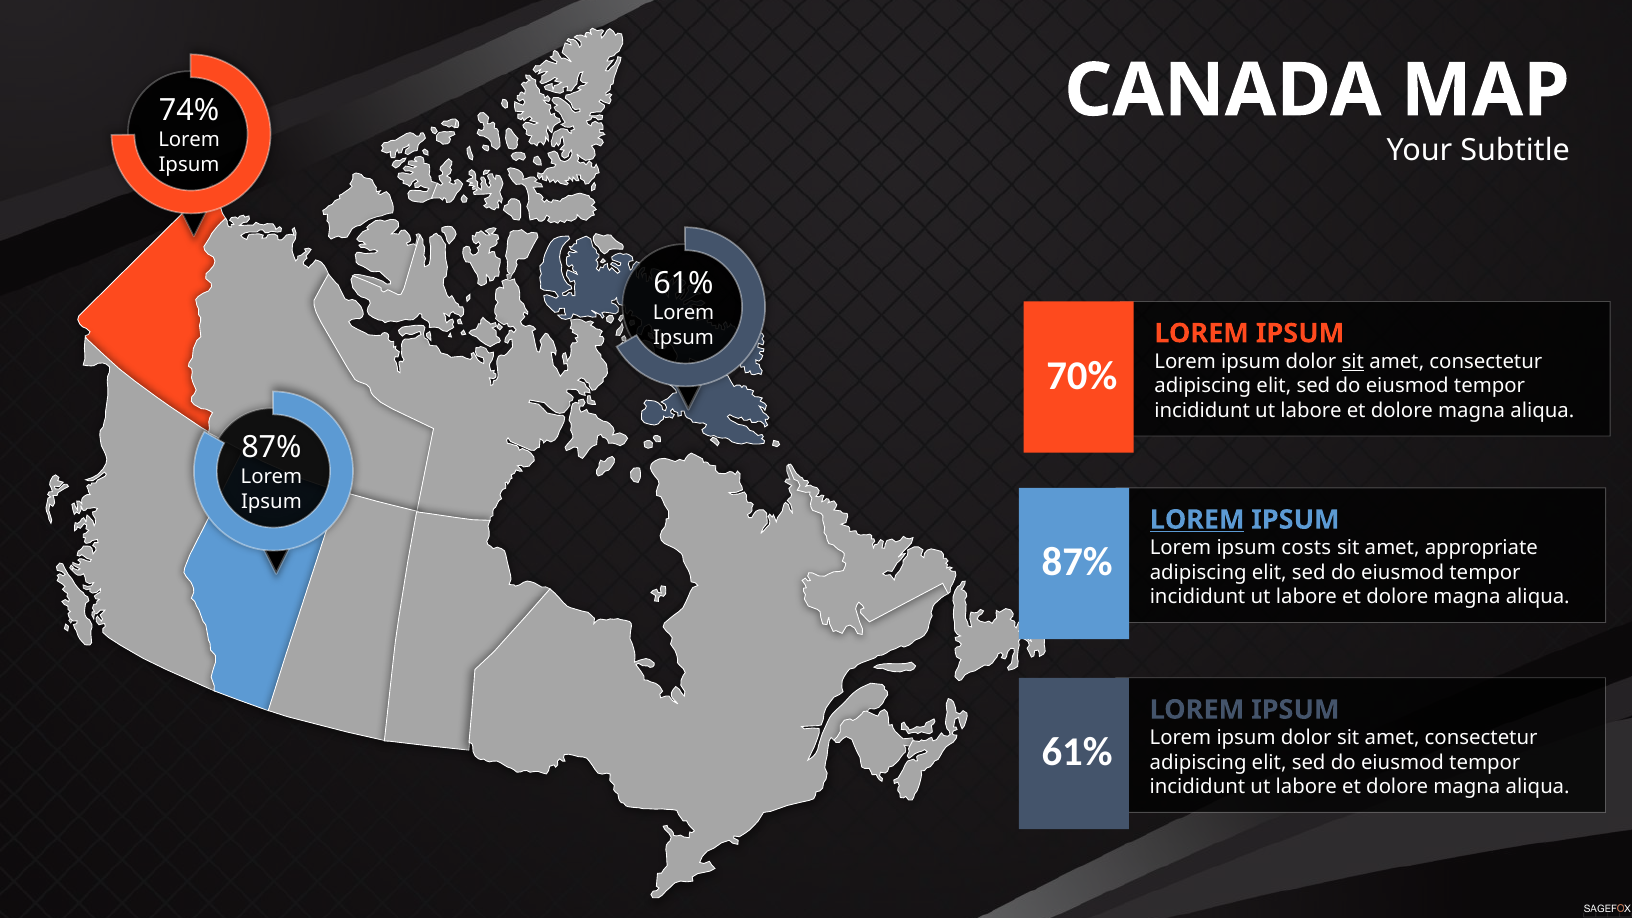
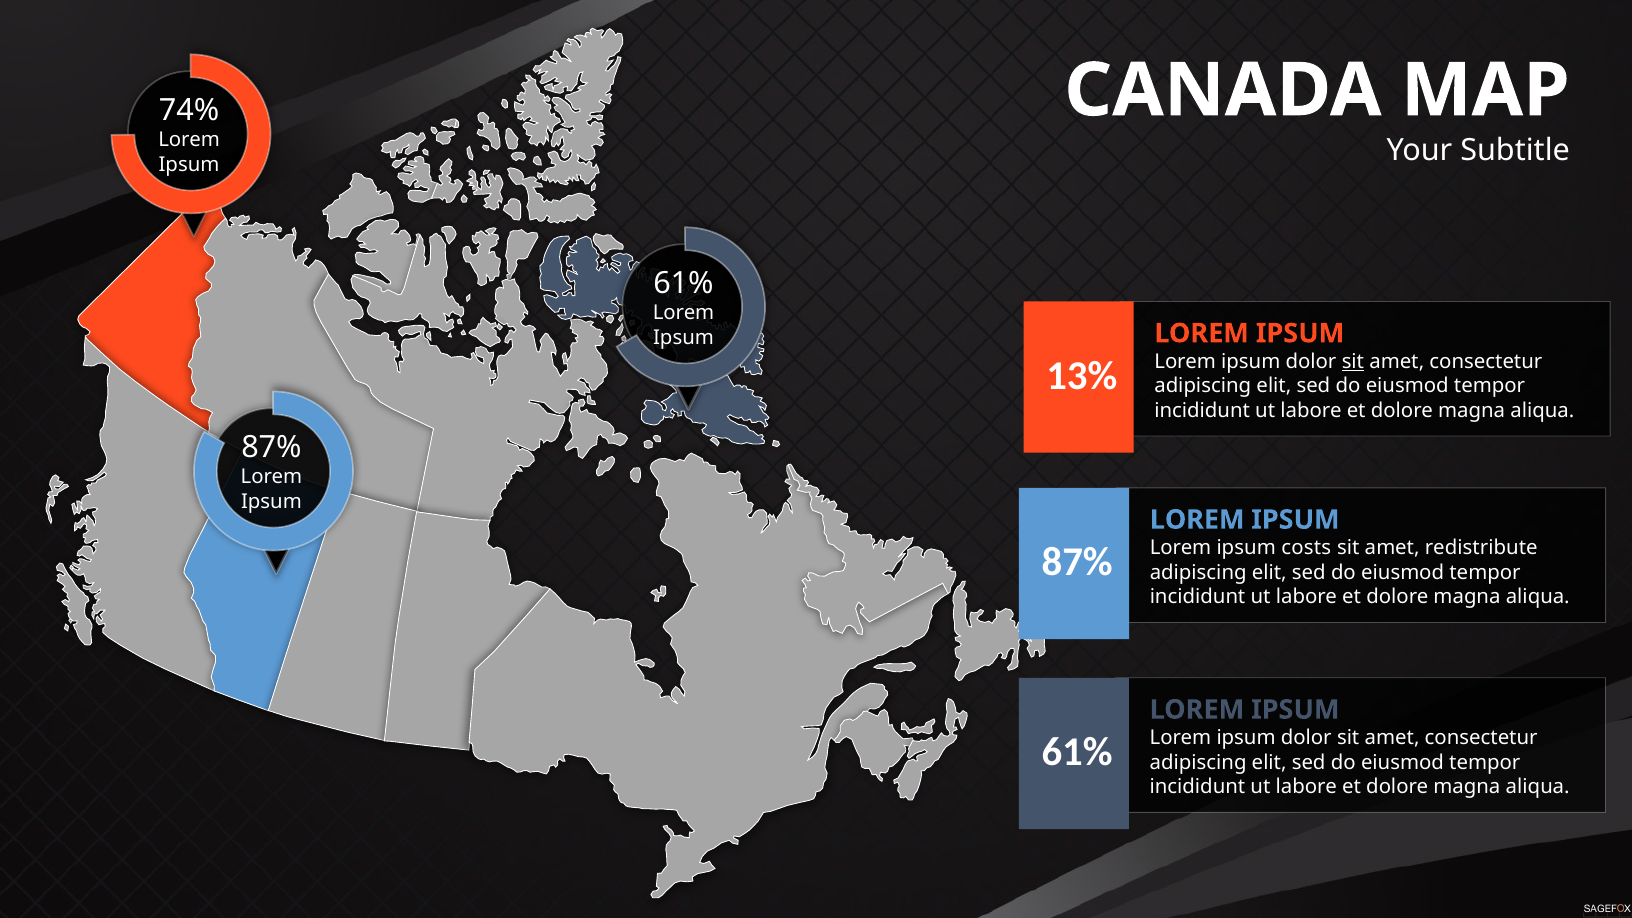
70%: 70% -> 13%
LOREM at (1197, 520) underline: present -> none
appropriate: appropriate -> redistribute
